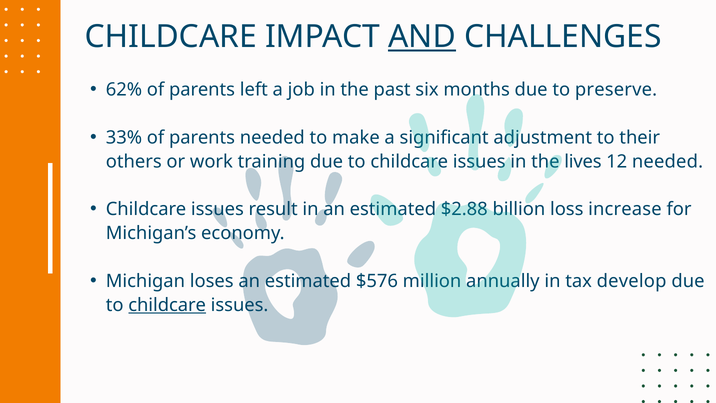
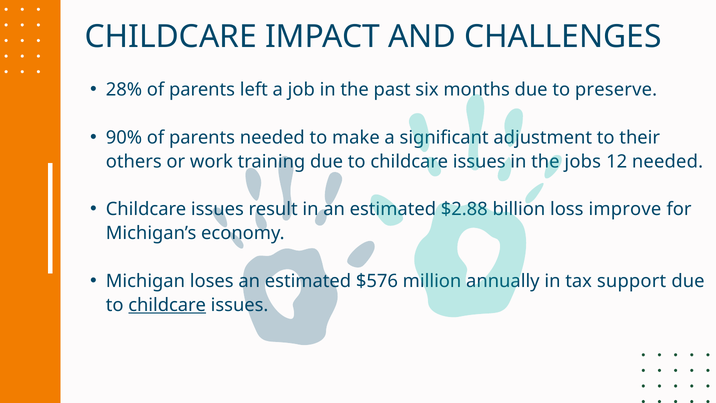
AND underline: present -> none
62%: 62% -> 28%
33%: 33% -> 90%
lives: lives -> jobs
increase: increase -> improve
develop: develop -> support
